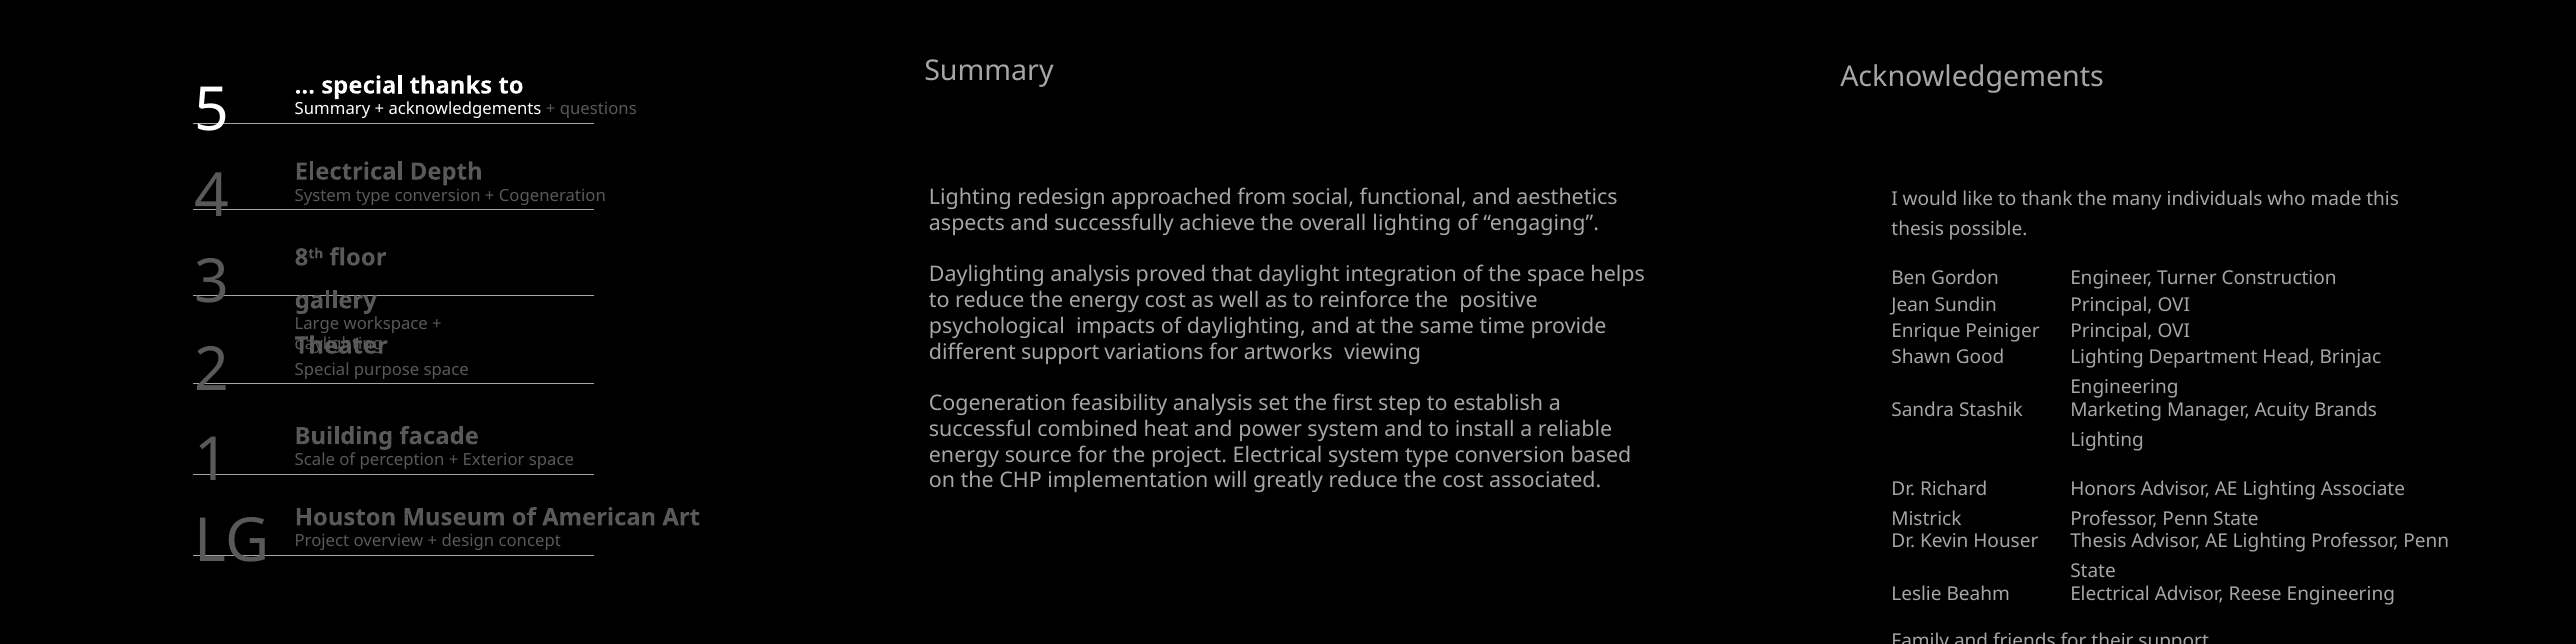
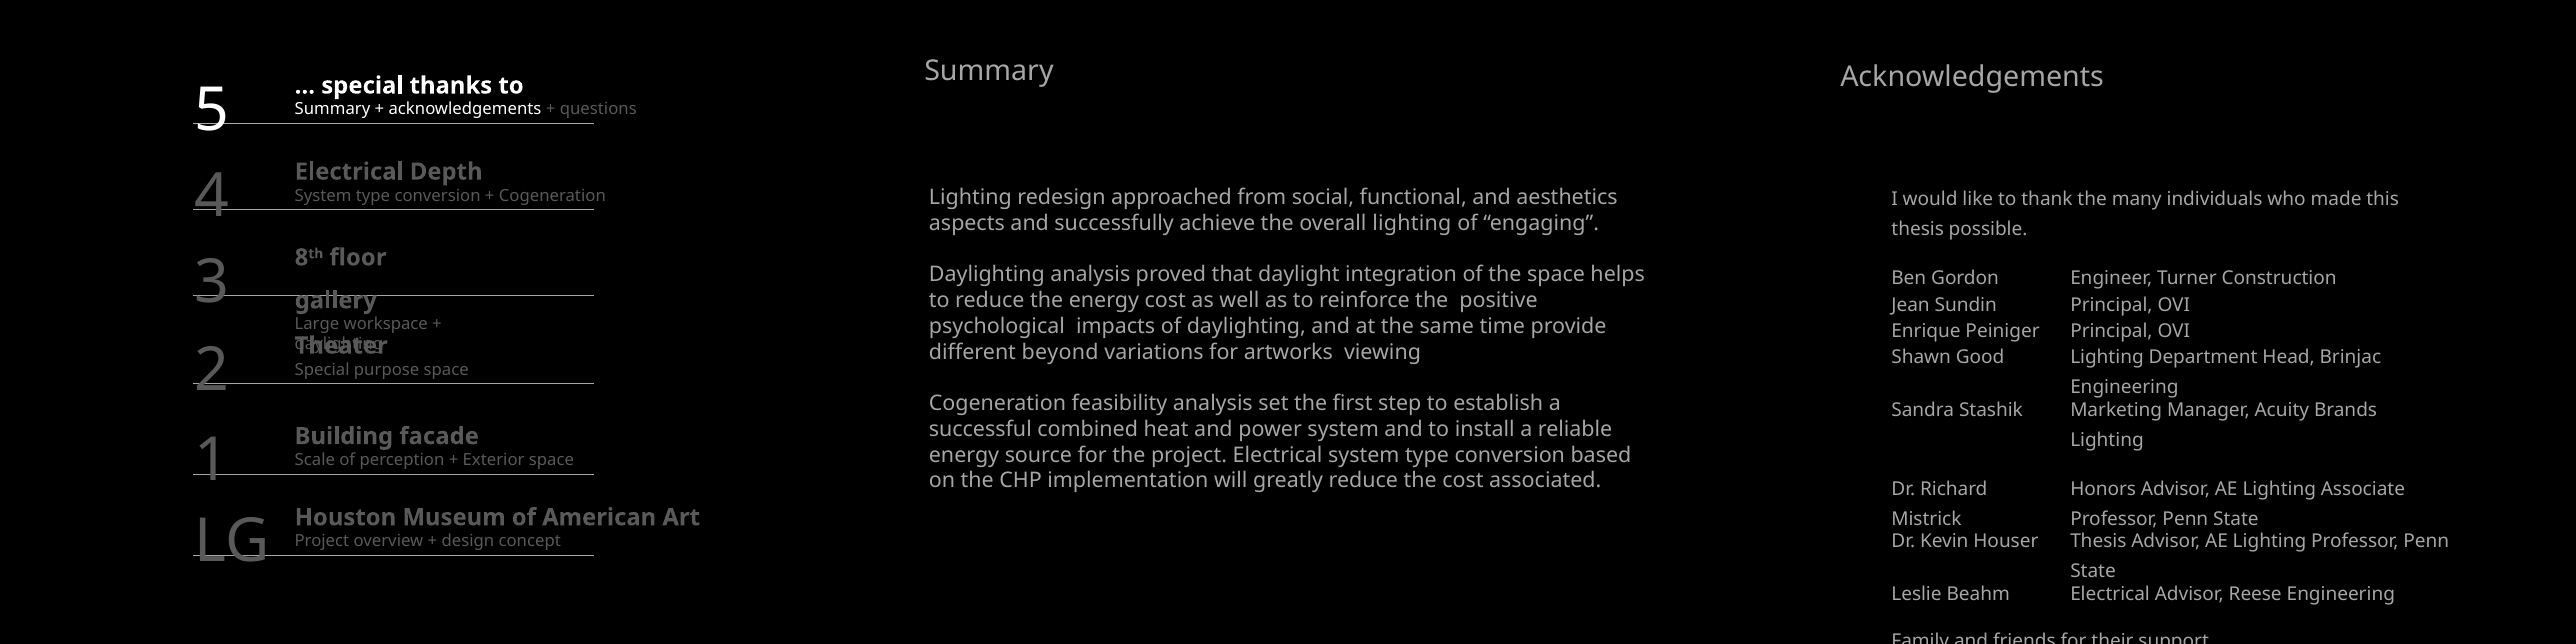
different support: support -> beyond
